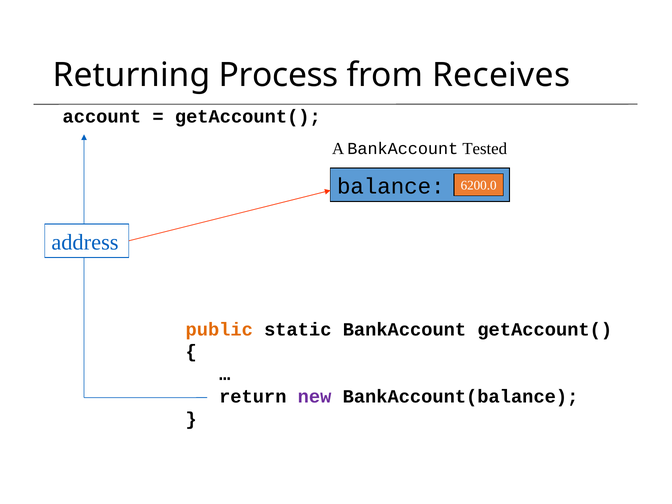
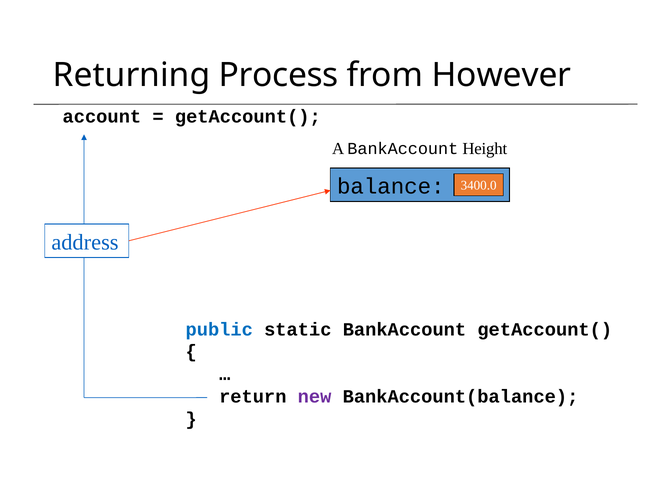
Receives: Receives -> However
Tested: Tested -> Height
6200.0: 6200.0 -> 3400.0
public colour: orange -> blue
